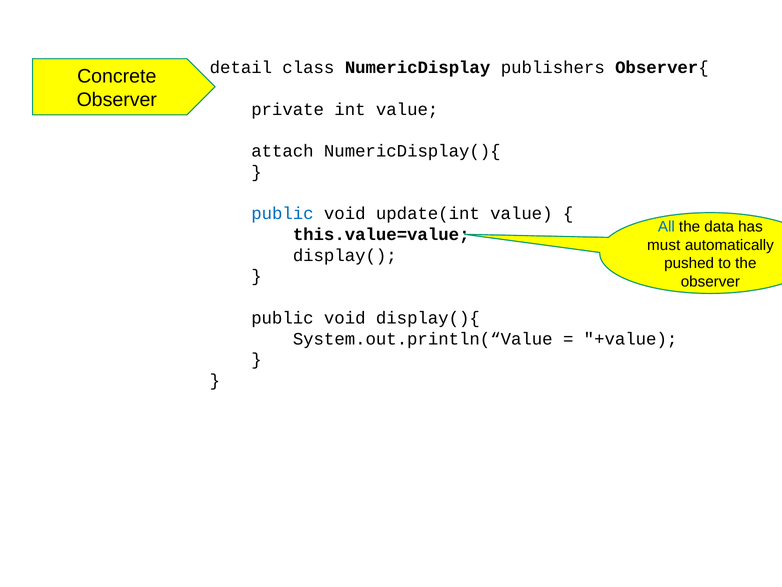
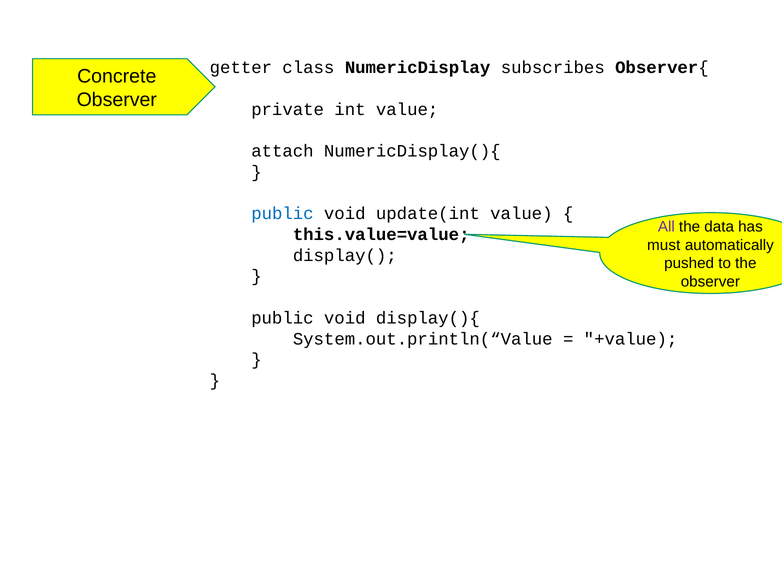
detail: detail -> getter
publishers: publishers -> subscribes
All colour: blue -> purple
